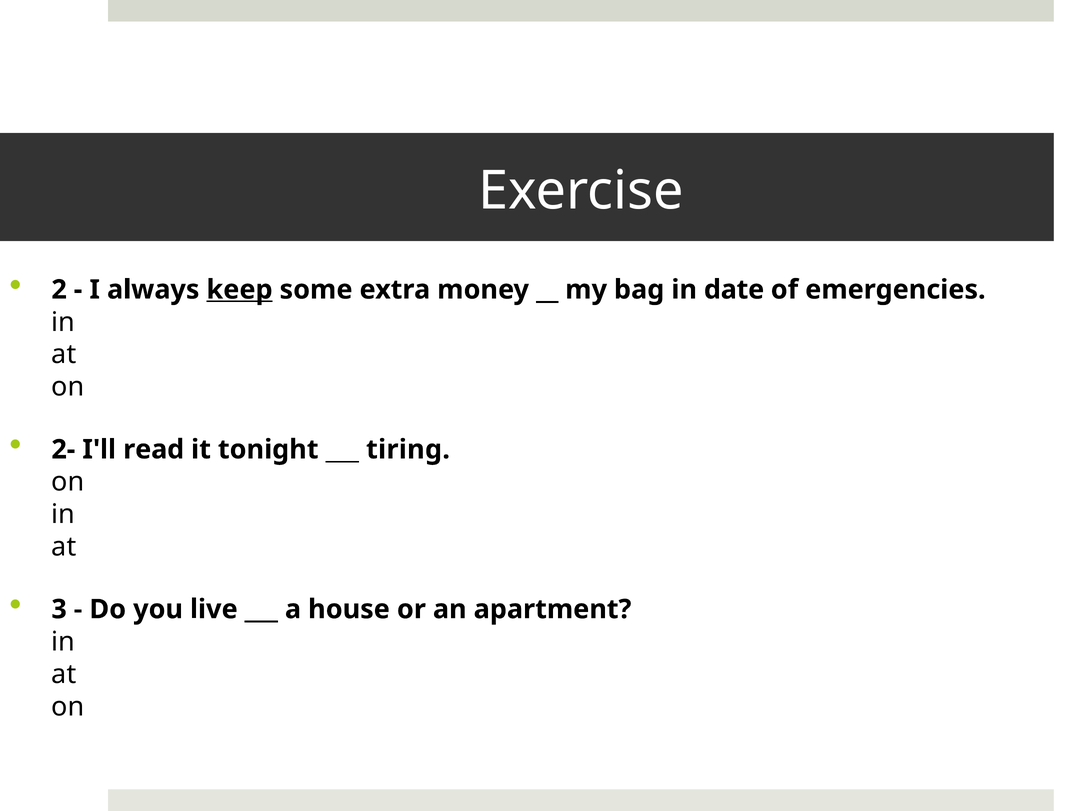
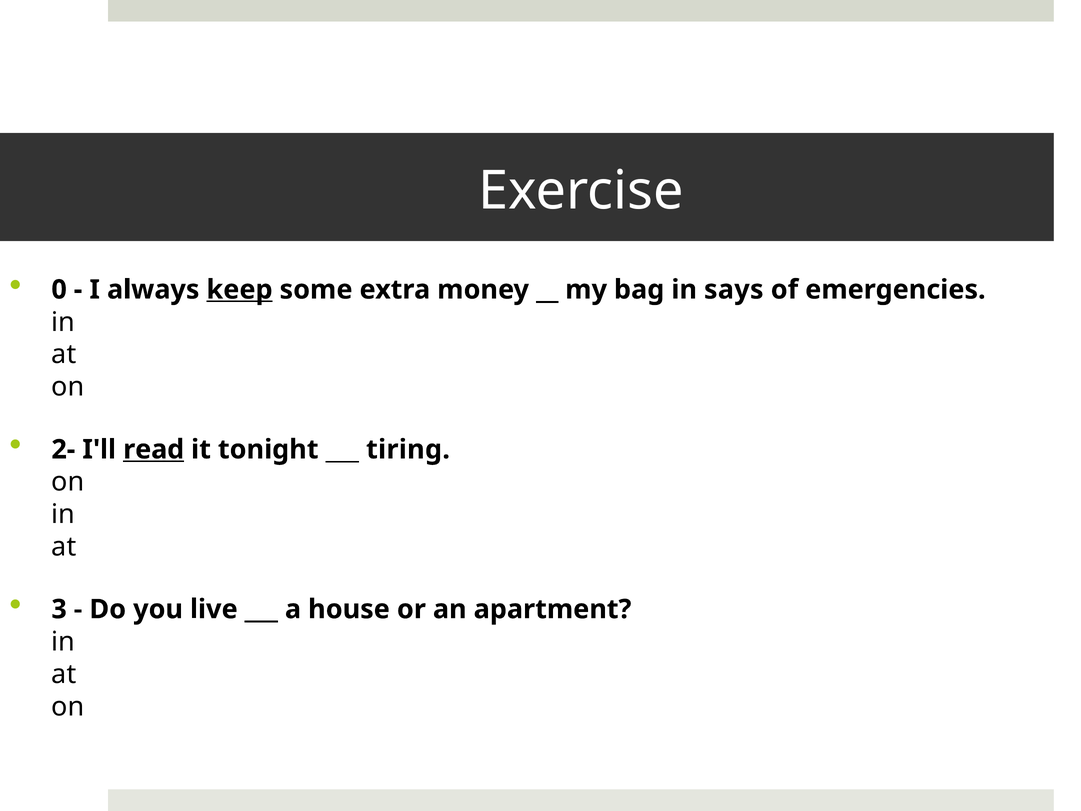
2: 2 -> 0
date: date -> says
read underline: none -> present
